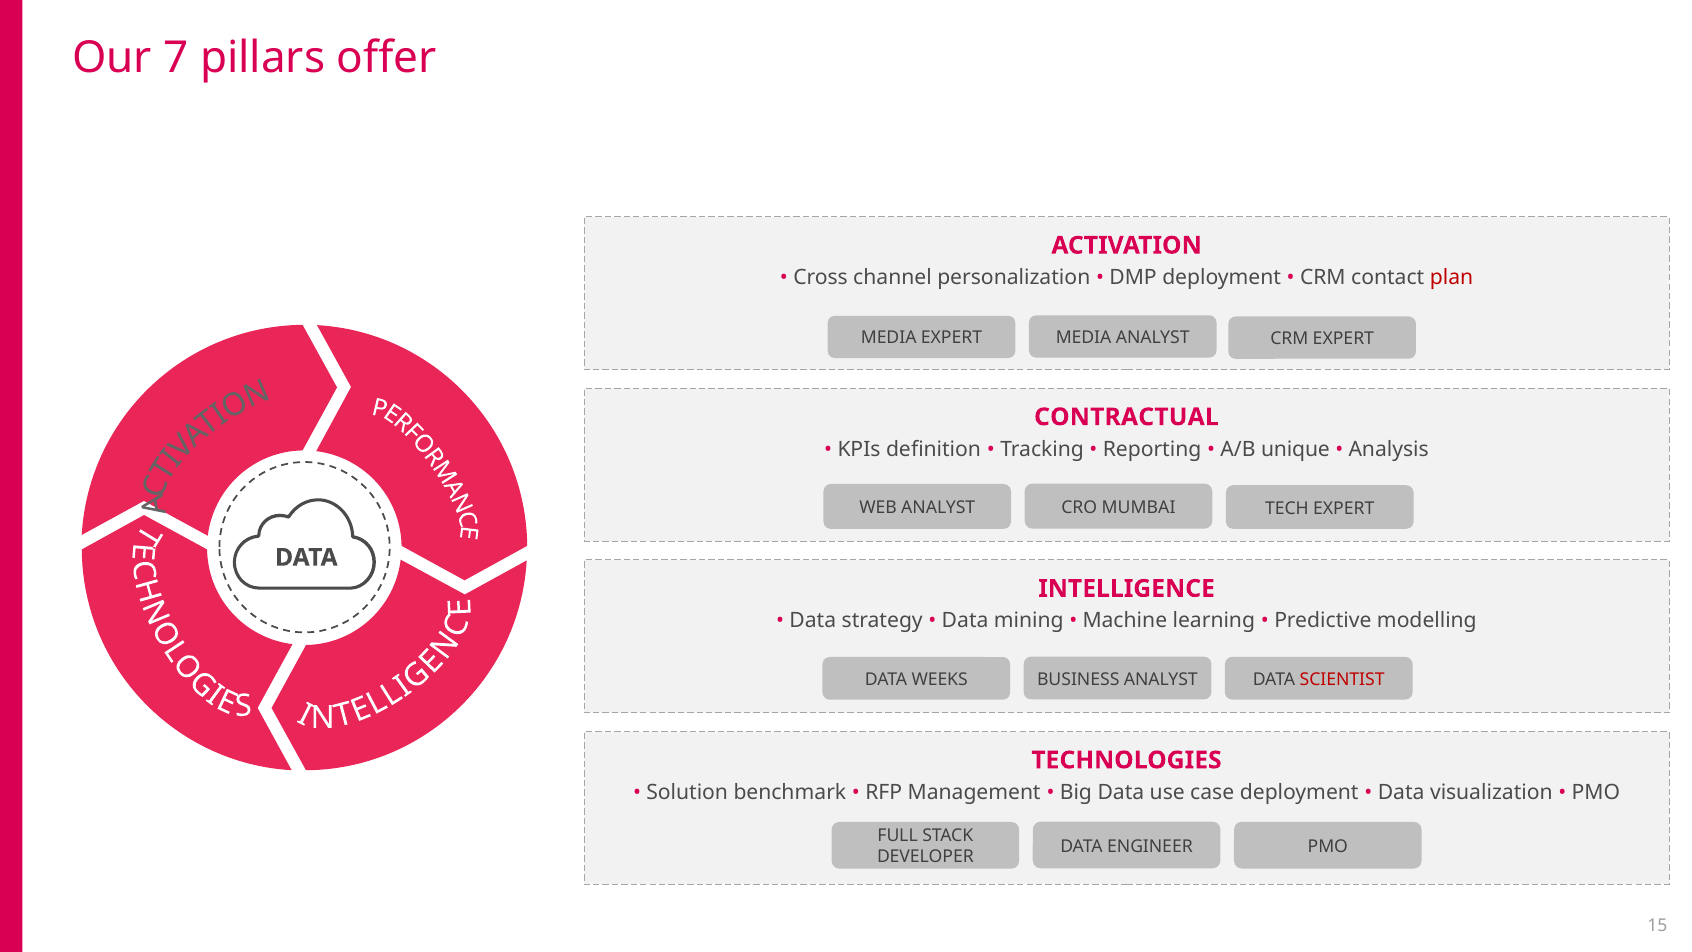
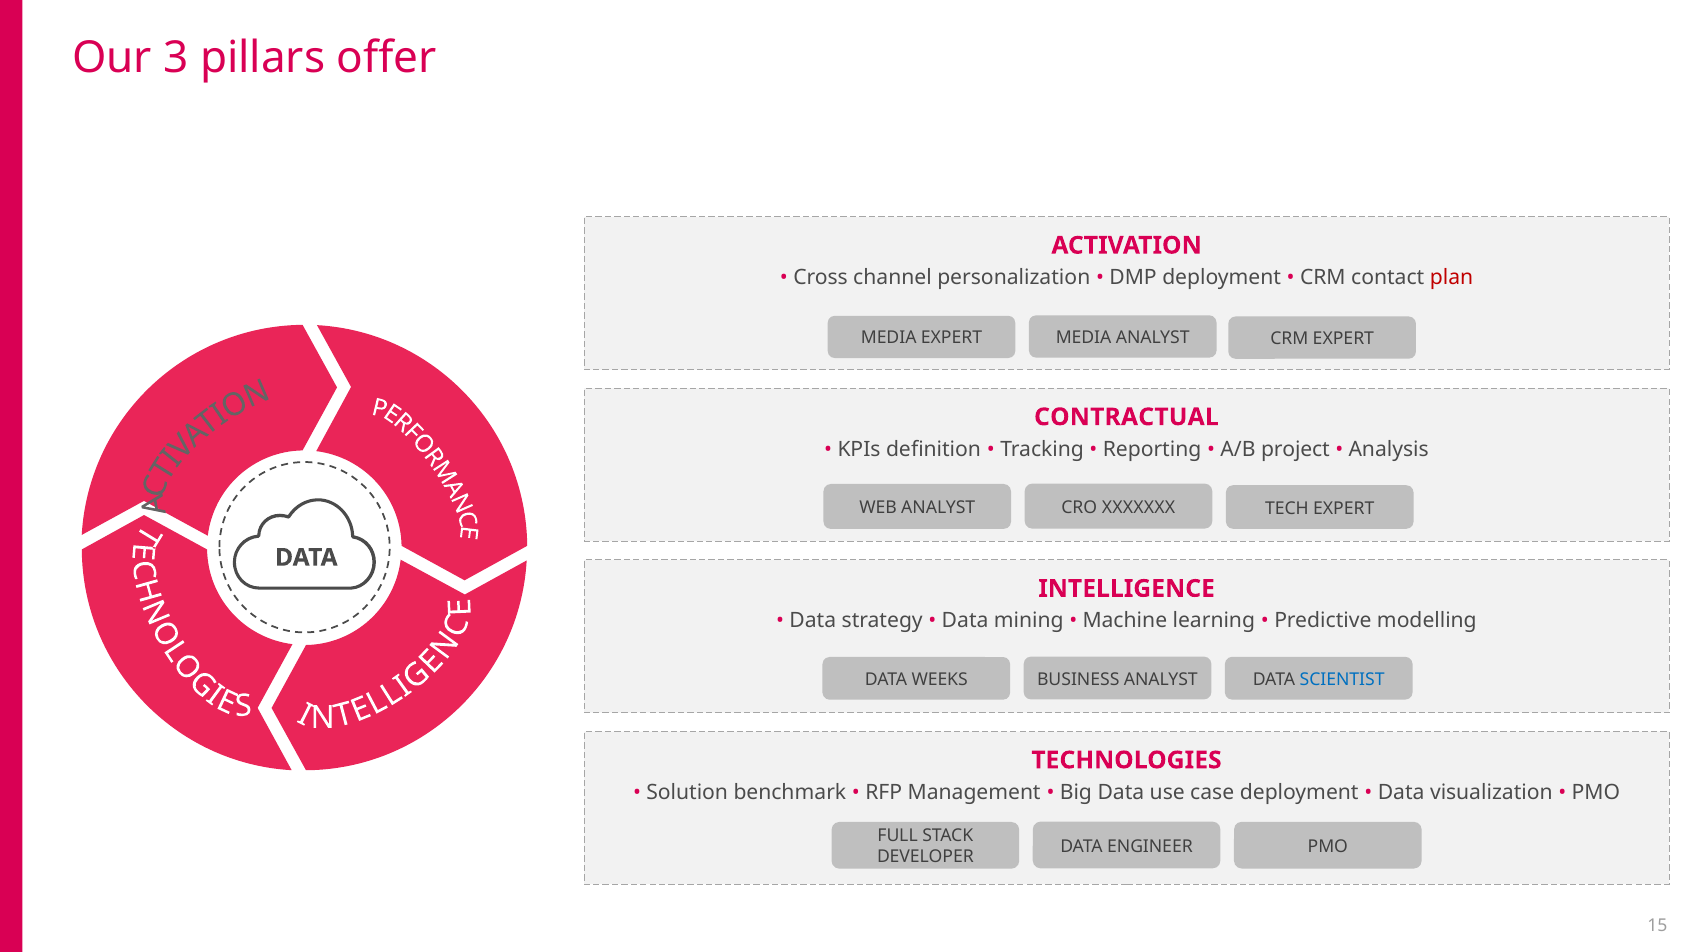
7: 7 -> 3
unique: unique -> project
MUMBAI: MUMBAI -> XXXXXXX
SCIENTIST colour: red -> blue
